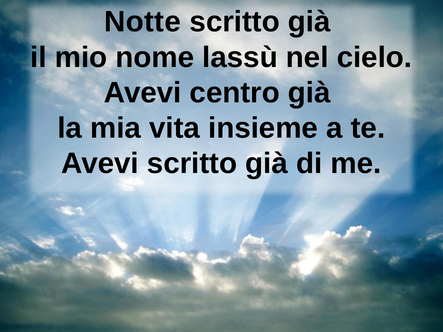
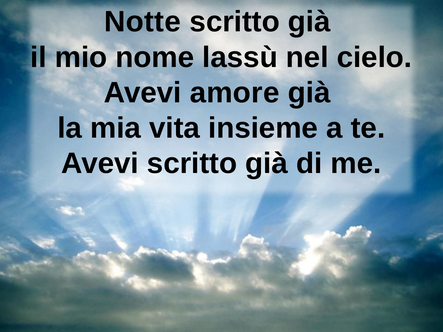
centro: centro -> amore
